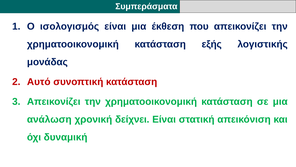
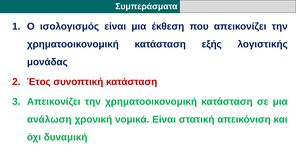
Αυτό: Αυτό -> Έτος
δείχνει: δείχνει -> νομικά
